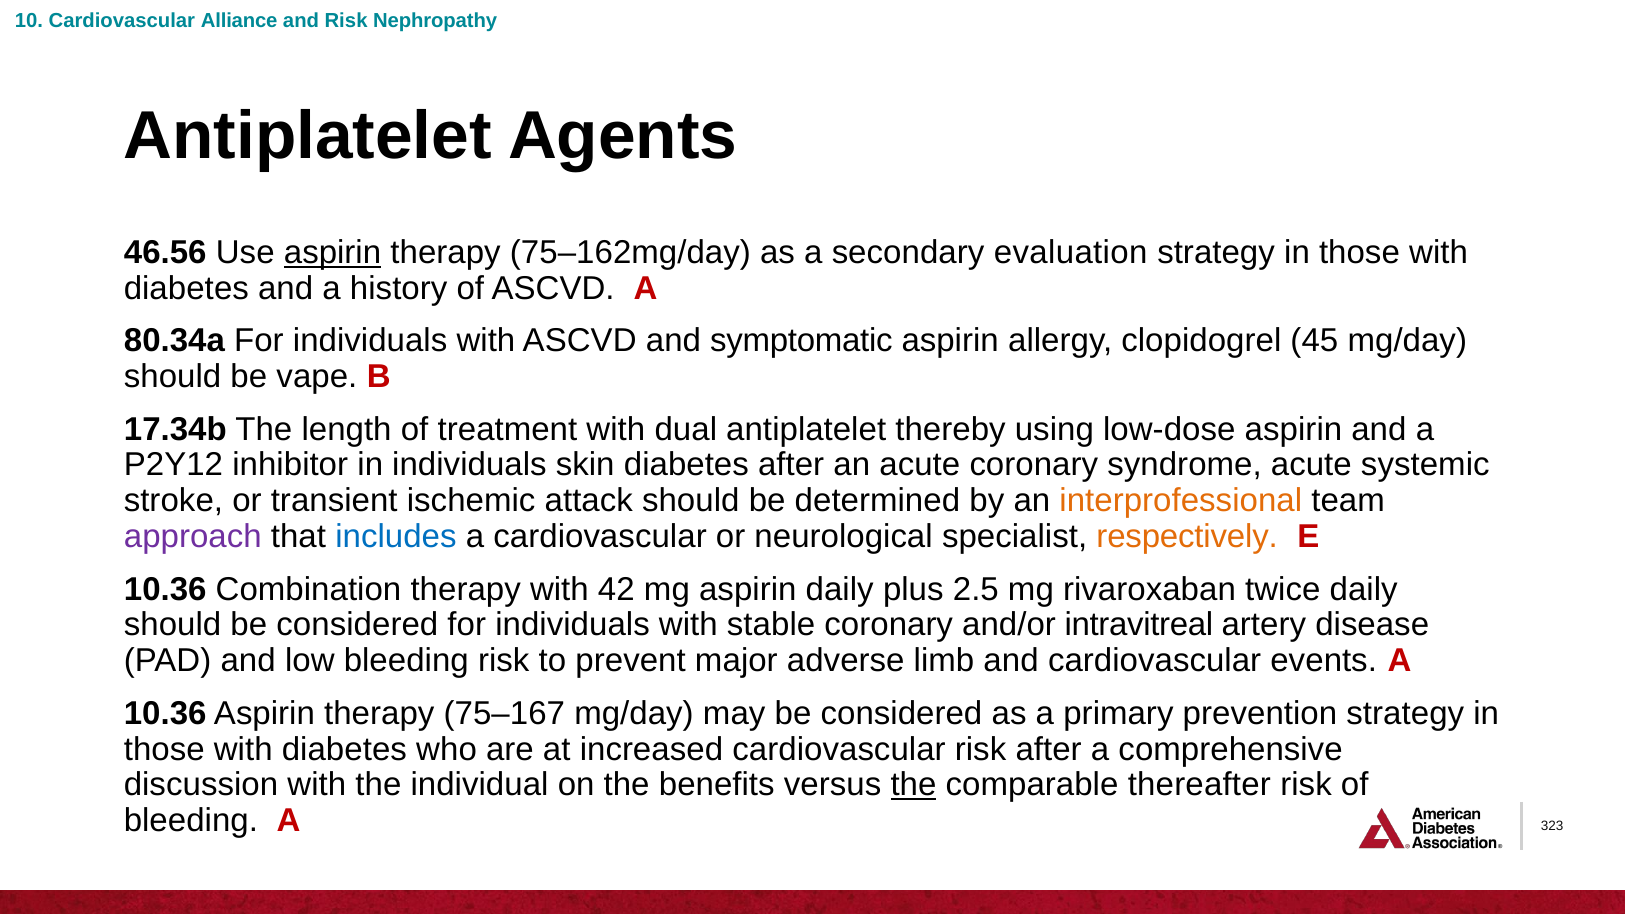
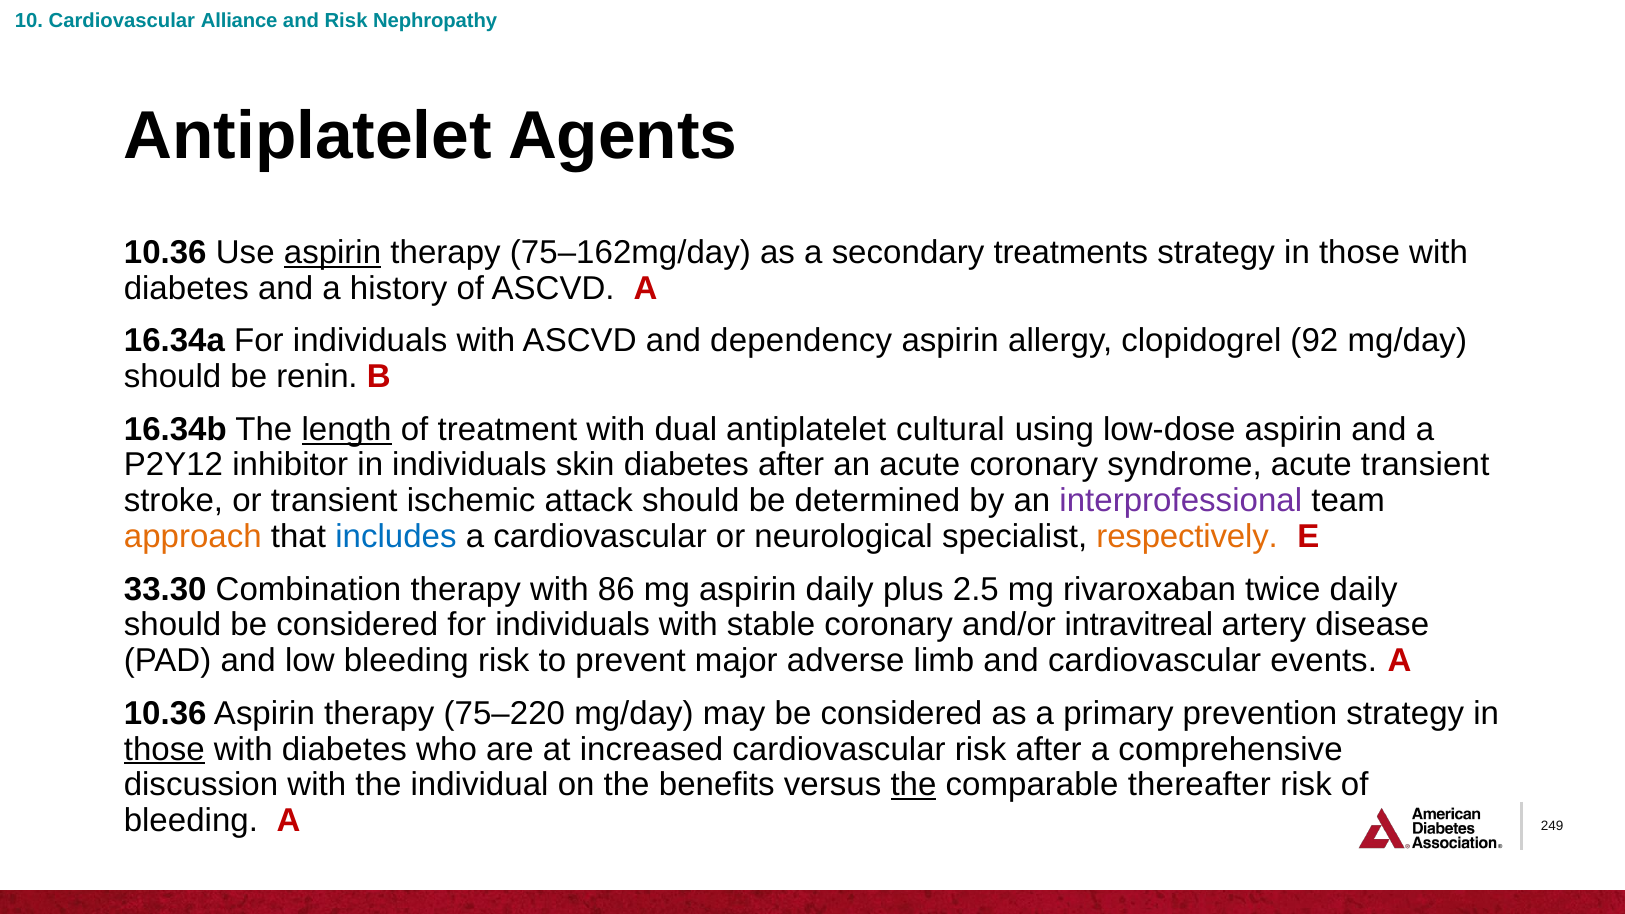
46.56 at (165, 253): 46.56 -> 10.36
evaluation: evaluation -> treatments
80.34a: 80.34a -> 16.34a
symptomatic: symptomatic -> dependency
45: 45 -> 92
vape: vape -> renin
17.34b: 17.34b -> 16.34b
length underline: none -> present
thereby: thereby -> cultural
acute systemic: systemic -> transient
interprofessional colour: orange -> purple
approach colour: purple -> orange
10.36 at (165, 589): 10.36 -> 33.30
42: 42 -> 86
75–167: 75–167 -> 75–220
those at (164, 749) underline: none -> present
323: 323 -> 249
